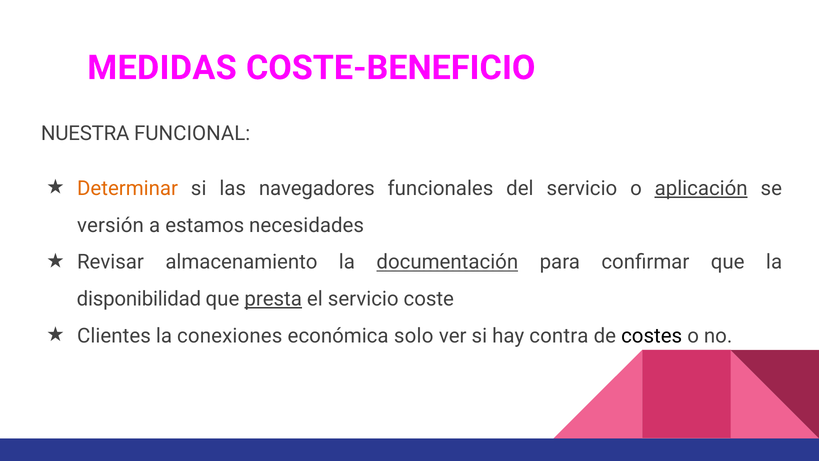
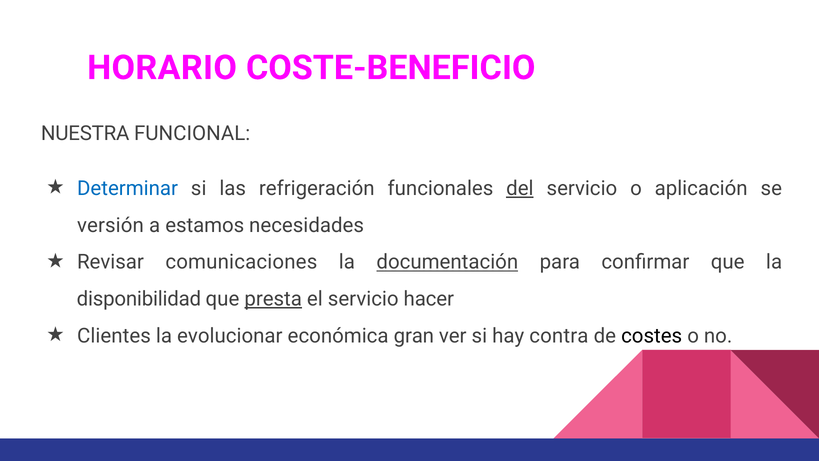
MEDIDAS: MEDIDAS -> HORARIO
Determinar colour: orange -> blue
navegadores: navegadores -> refrigeración
del underline: none -> present
aplicación underline: present -> none
almacenamiento: almacenamiento -> comunicaciones
coste: coste -> hacer
conexiones: conexiones -> evolucionar
solo: solo -> gran
